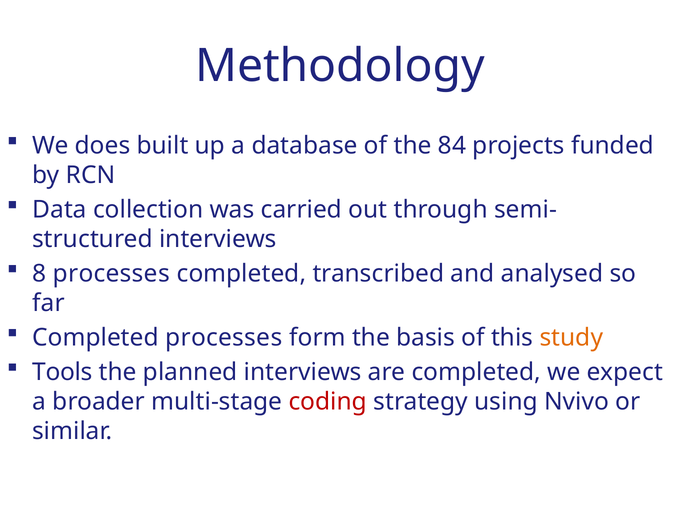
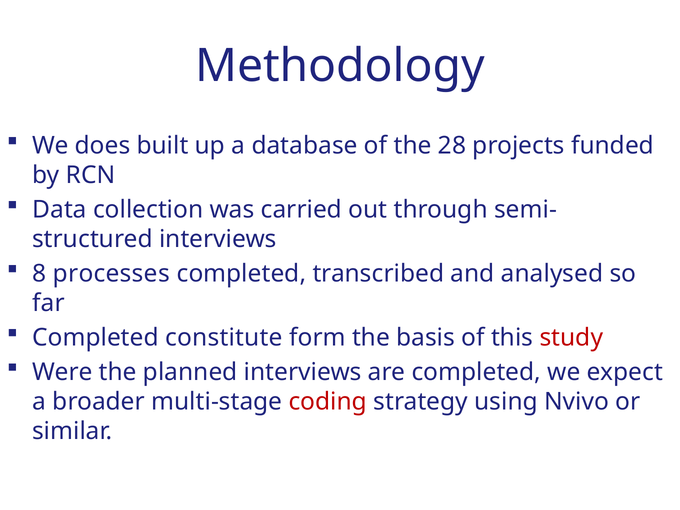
84: 84 -> 28
Completed processes: processes -> constitute
study colour: orange -> red
Tools: Tools -> Were
